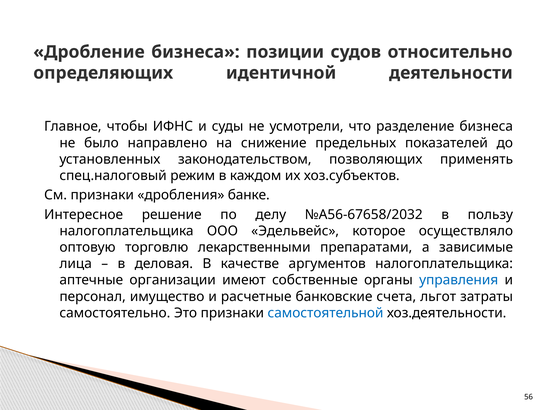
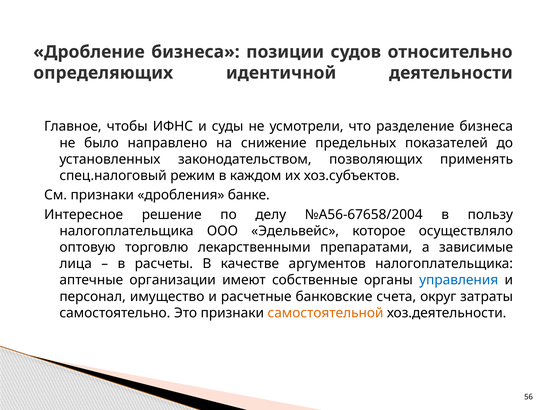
№А56-67658/2032: №А56-67658/2032 -> №А56-67658/2004
деловая: деловая -> расчеты
льгот: льгот -> округ
самостоятельной colour: blue -> orange
